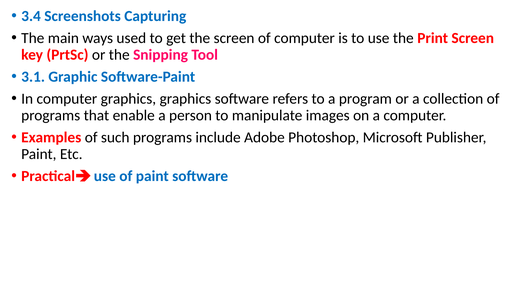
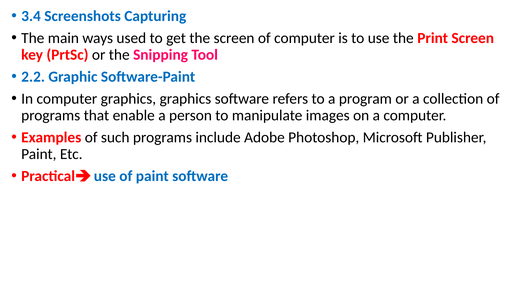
3.1: 3.1 -> 2.2
